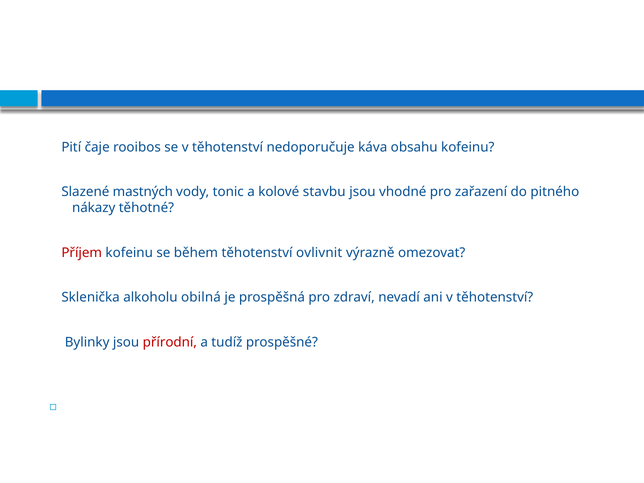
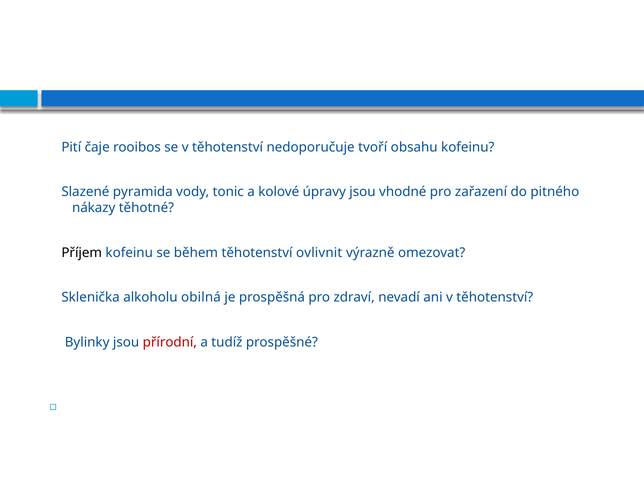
káva: káva -> tvoří
mastných: mastných -> pyramida
stavbu: stavbu -> úpravy
Příjem colour: red -> black
